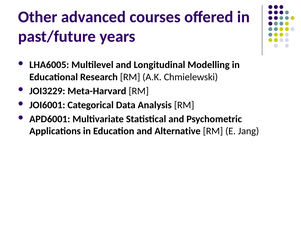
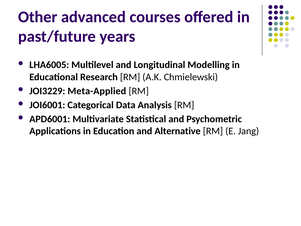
Meta-Harvard: Meta-Harvard -> Meta-Applied
